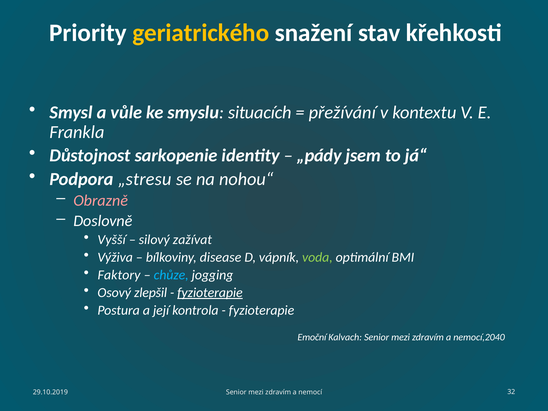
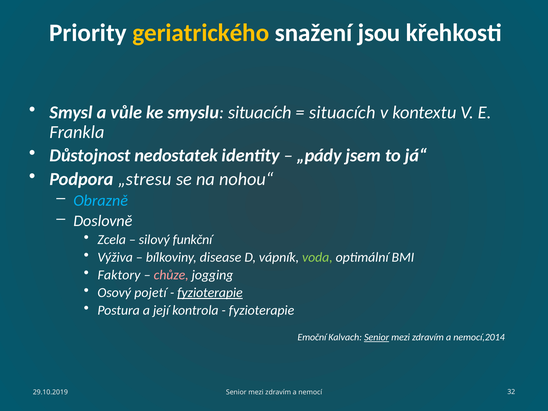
stav: stav -> jsou
přežívání at (342, 113): přežívání -> situacích
sarkopenie: sarkopenie -> nedostatek
Obrazně colour: pink -> light blue
Vyšší: Vyšší -> Zcela
zažívat: zažívat -> funkční
chůze colour: light blue -> pink
zlepšil: zlepšil -> pojetí
Senior at (377, 337) underline: none -> present
nemocí,2040: nemocí,2040 -> nemocí,2014
